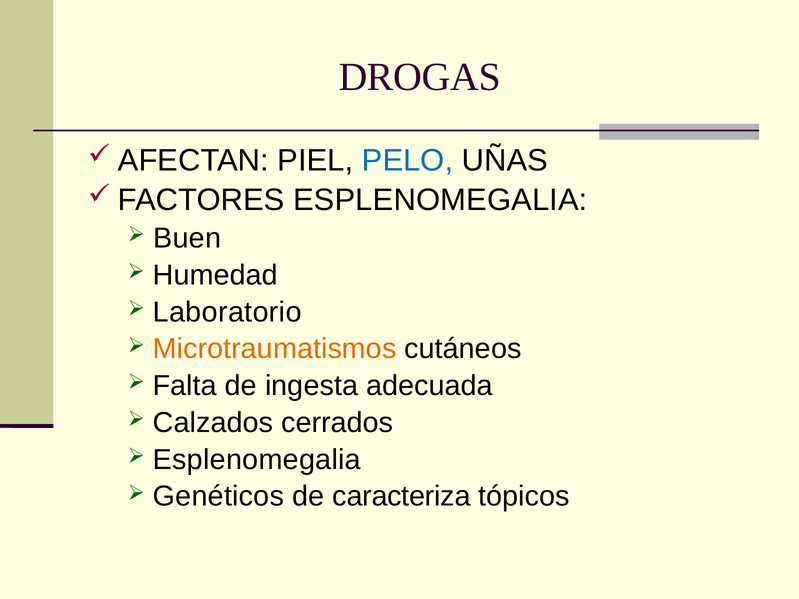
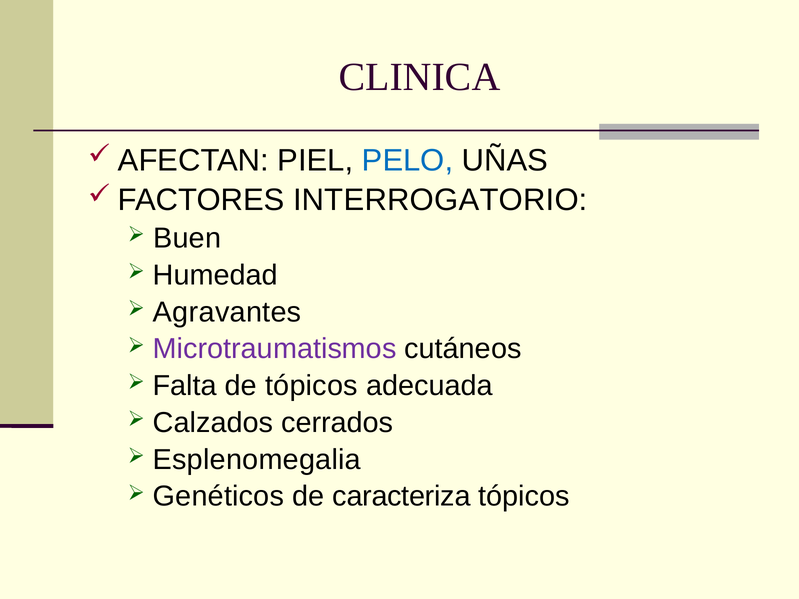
DROGAS: DROGAS -> CLINICA
ESPLENOMEGALIA at (440, 200): ESPLENOMEGALIA -> INTERROGATORIO
Laboratorio: Laboratorio -> Agravantes
Microtraumatismos colour: orange -> purple
de ingesta: ingesta -> tópicos
